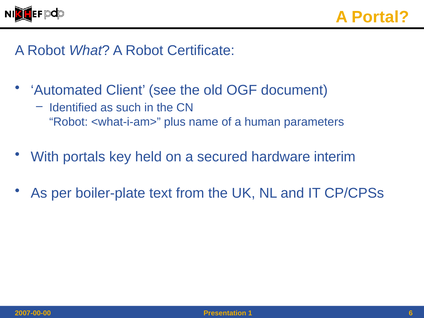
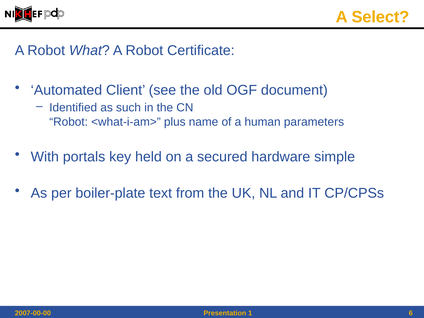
Portal: Portal -> Select
interim: interim -> simple
